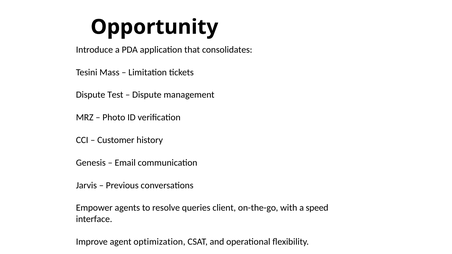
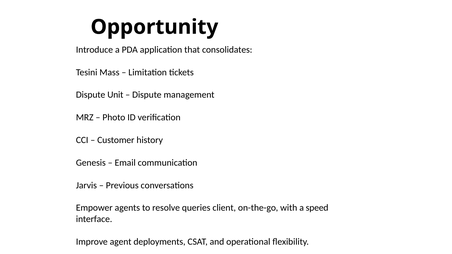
Test: Test -> Unit
optimization: optimization -> deployments
